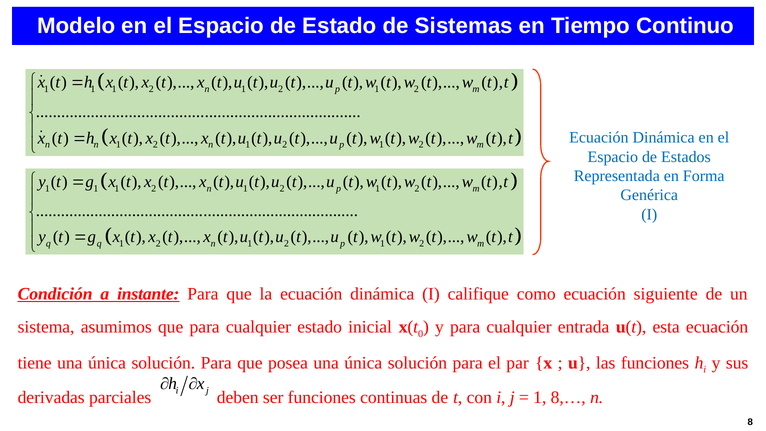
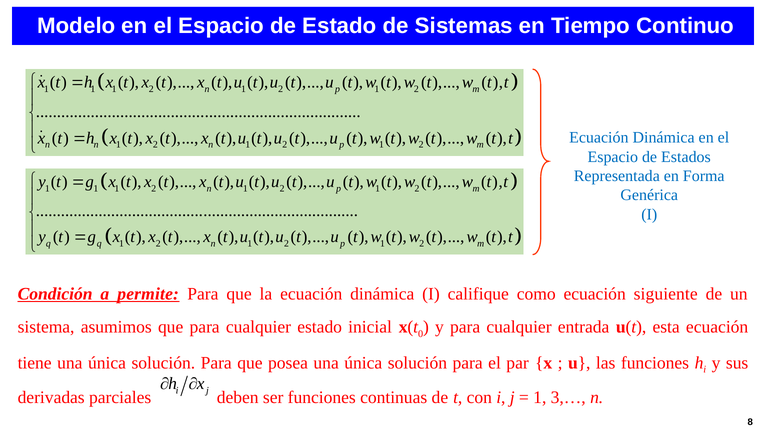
instante: instante -> permite
8,…: 8,… -> 3,…
